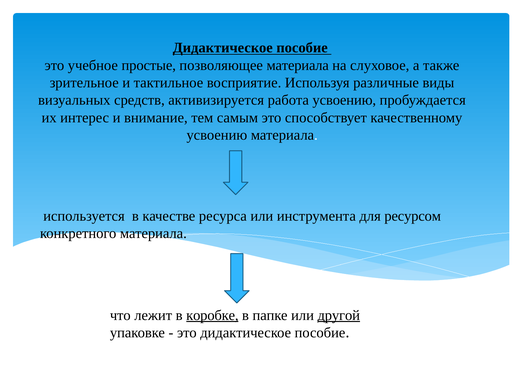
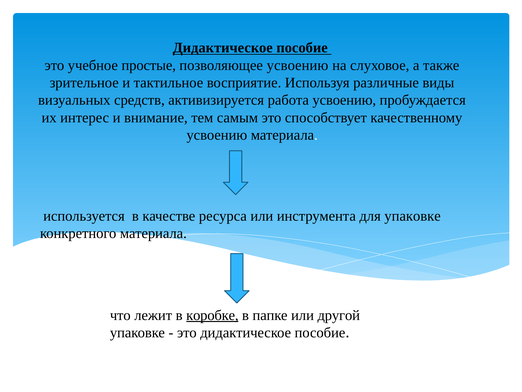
позволяющее материала: материала -> усвоению
для ресурсом: ресурсом -> упаковке
другой underline: present -> none
